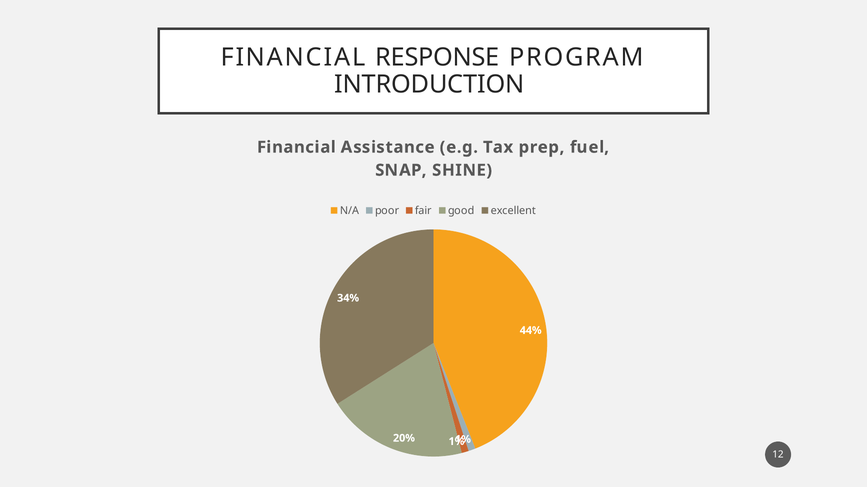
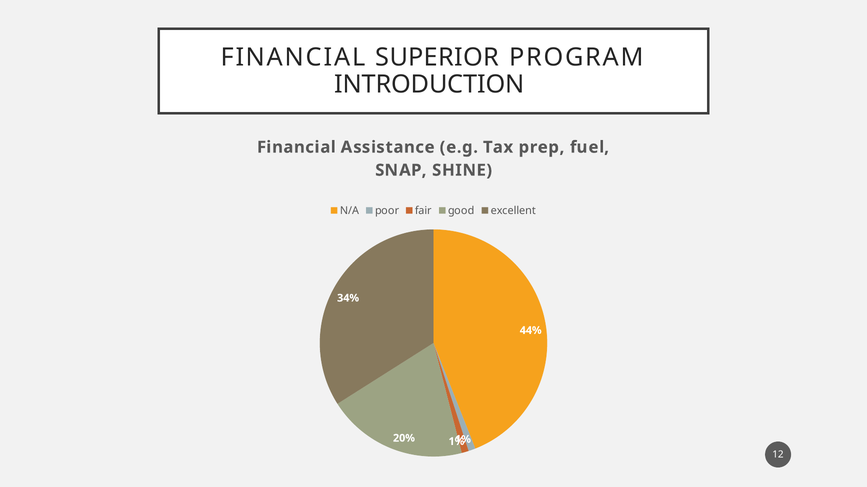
RESPONSE: RESPONSE -> SUPERIOR
